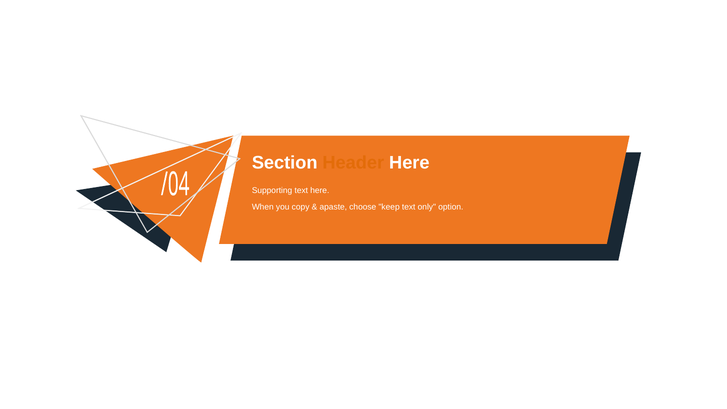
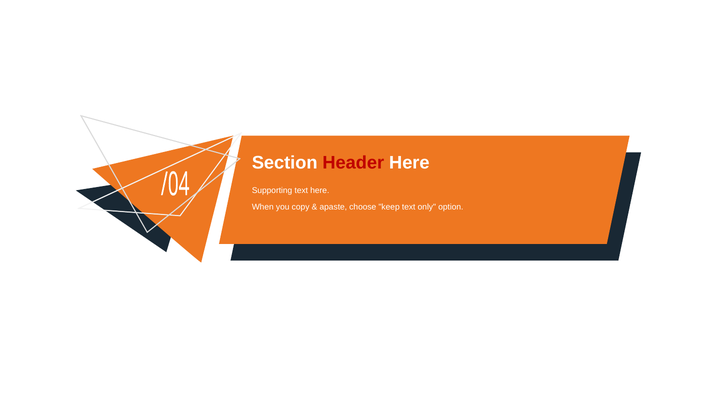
Header colour: orange -> red
